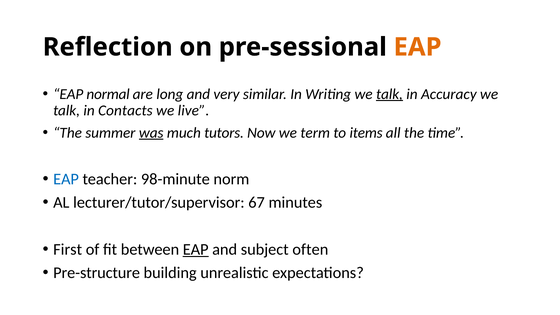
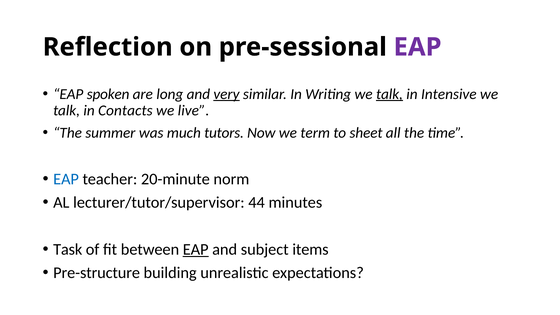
EAP at (418, 47) colour: orange -> purple
normal: normal -> spoken
very underline: none -> present
Accuracy: Accuracy -> Intensive
was underline: present -> none
items: items -> sheet
98-minute: 98-minute -> 20-minute
67: 67 -> 44
First: First -> Task
often: often -> items
